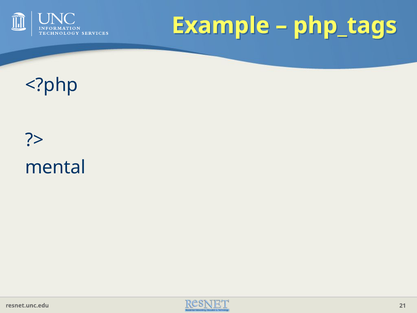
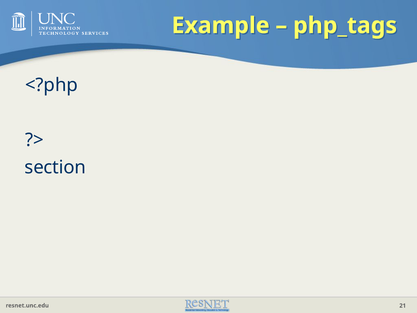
mental: mental -> section
